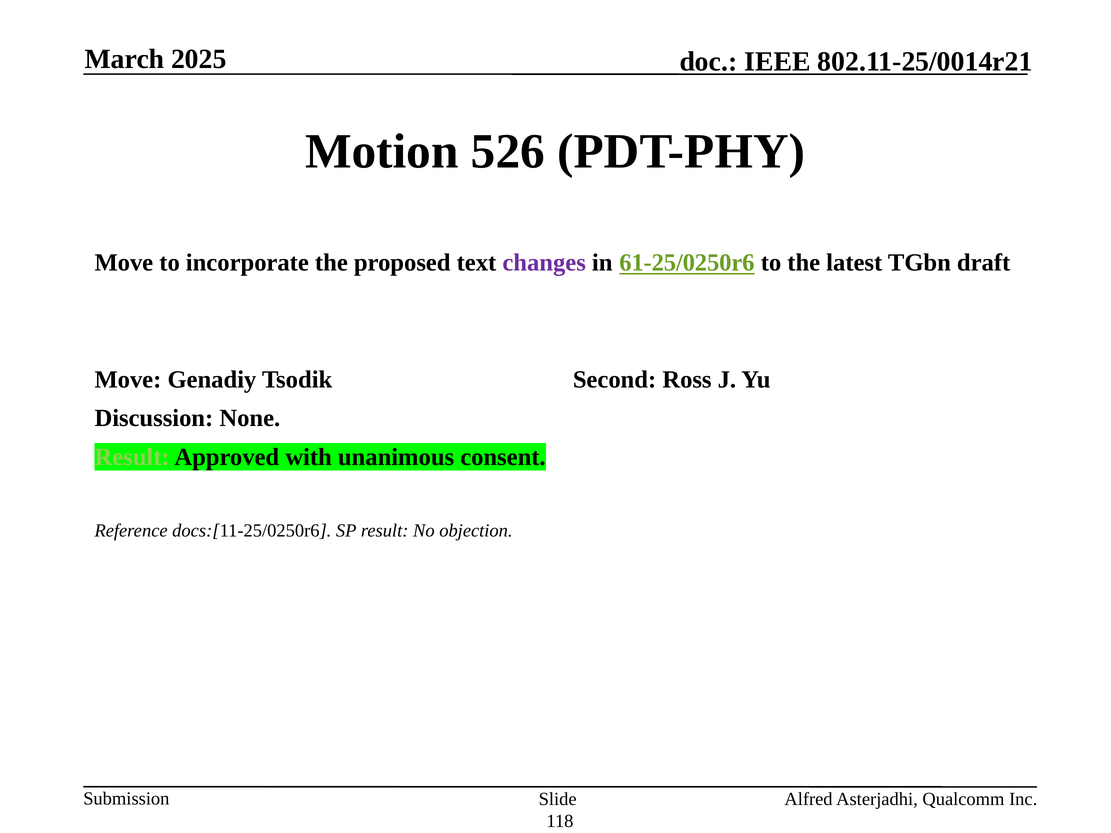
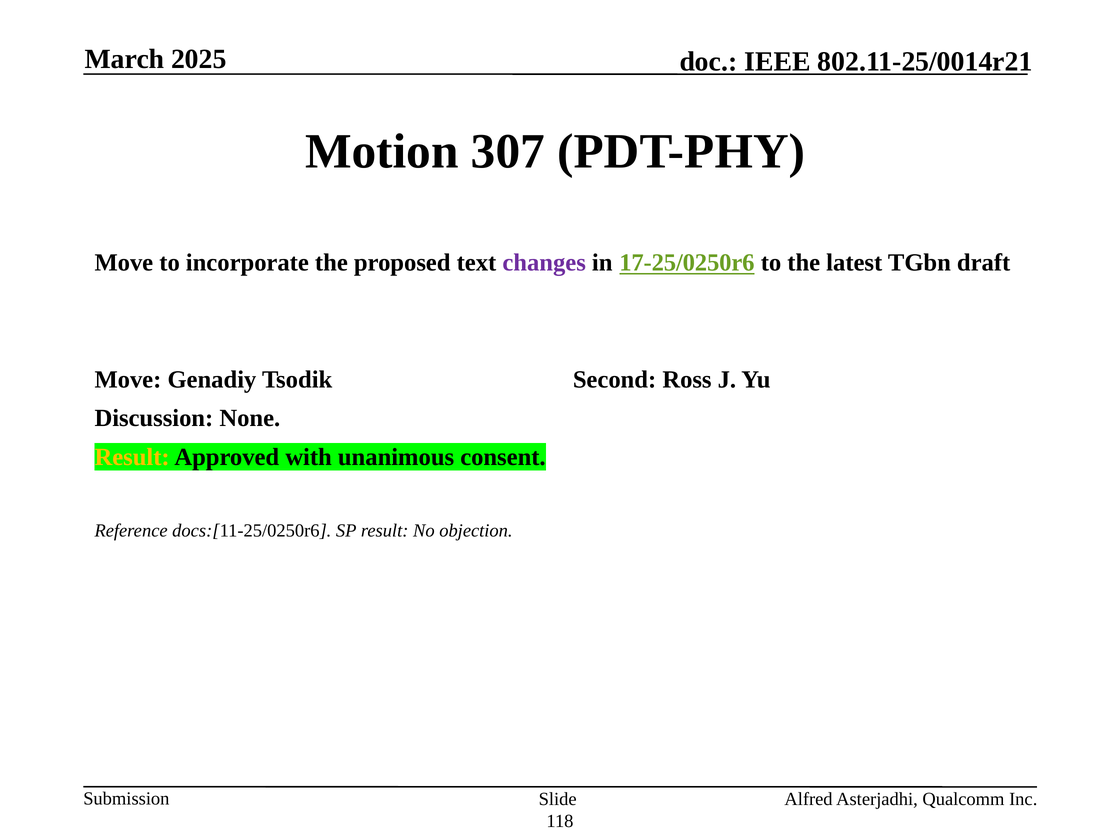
526: 526 -> 307
61-25/0250r6: 61-25/0250r6 -> 17-25/0250r6
Result at (132, 457) colour: light green -> yellow
